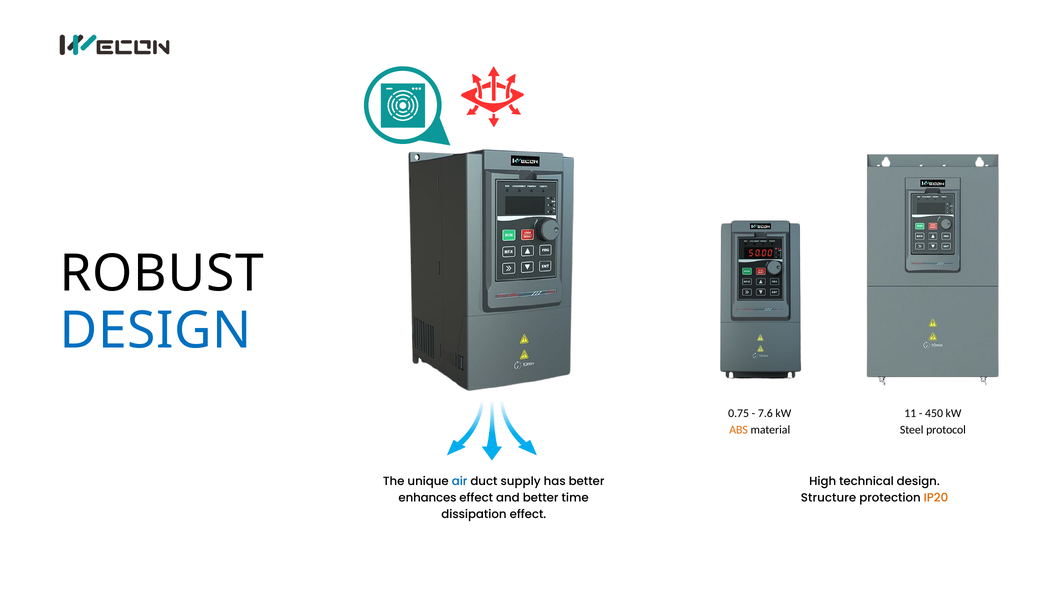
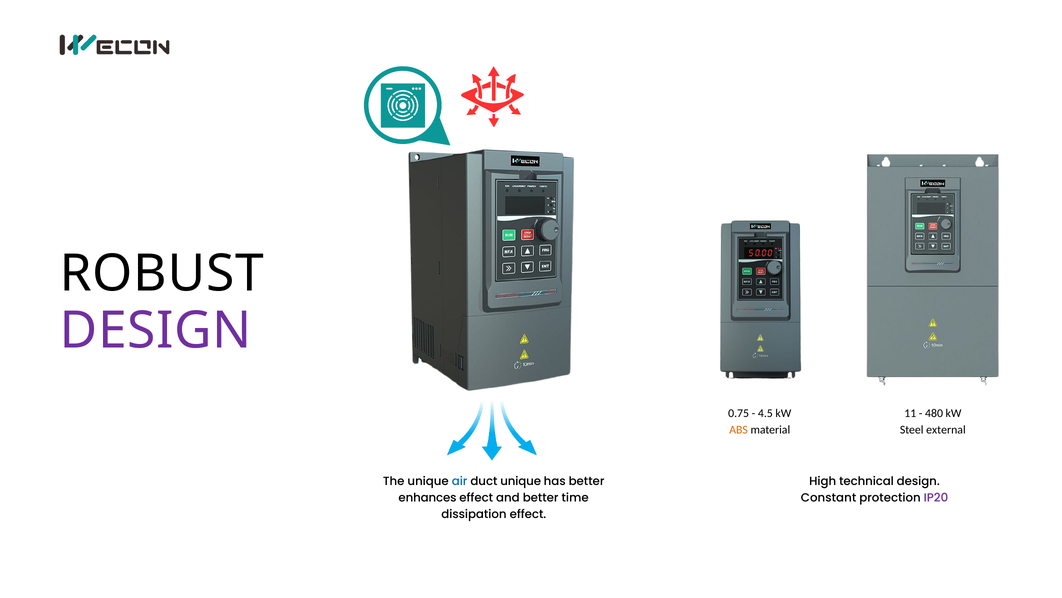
DESIGN at (156, 330) colour: blue -> purple
7.6: 7.6 -> 4.5
450: 450 -> 480
protocol: protocol -> external
duct supply: supply -> unique
Structure: Structure -> Constant
IP20 colour: orange -> purple
